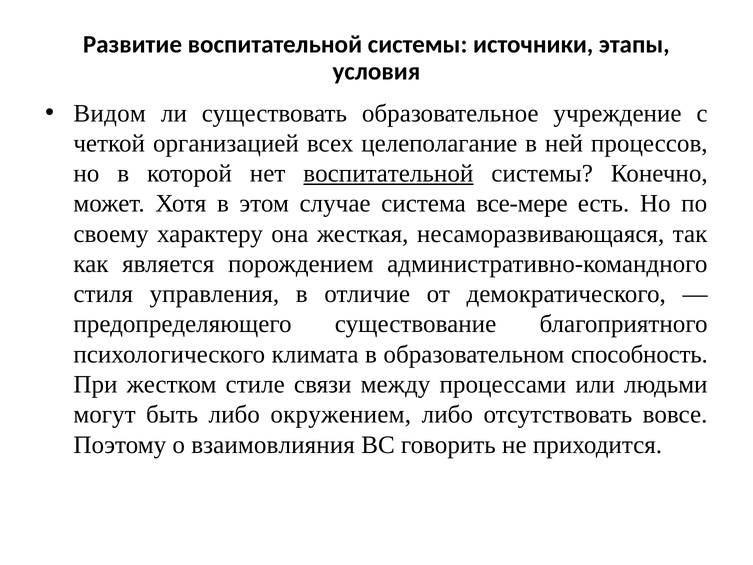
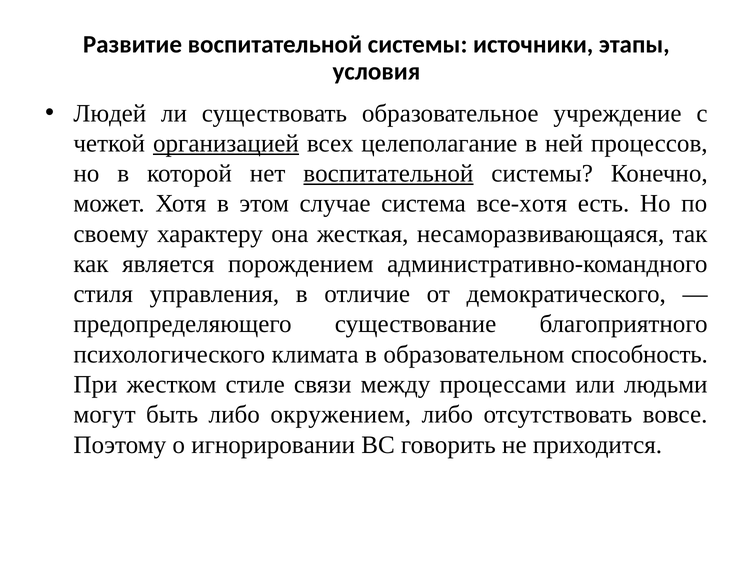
Видом: Видом -> Людей
организацией underline: none -> present
все-мере: все-мере -> все-хотя
взаимовлияния: взаимовлияния -> игнорировании
